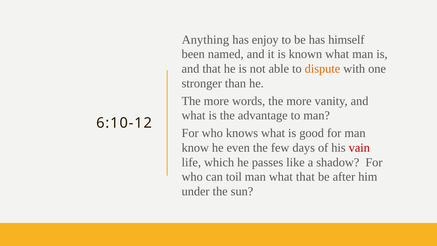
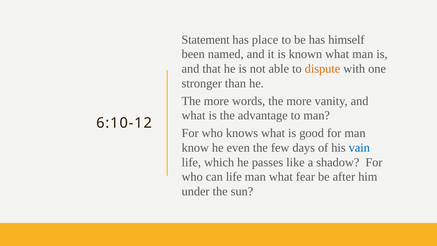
Anything: Anything -> Statement
enjoy: enjoy -> place
vain colour: red -> blue
can toil: toil -> life
what that: that -> fear
